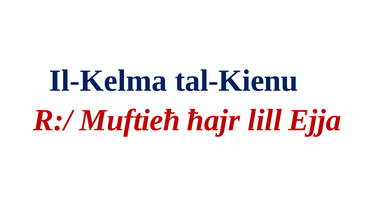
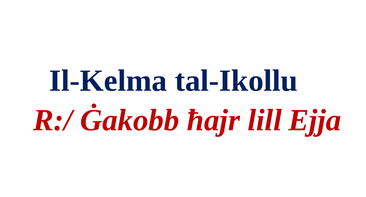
tal-Kienu: tal-Kienu -> tal-Ikollu
Muftieħ: Muftieħ -> Ġakobb
